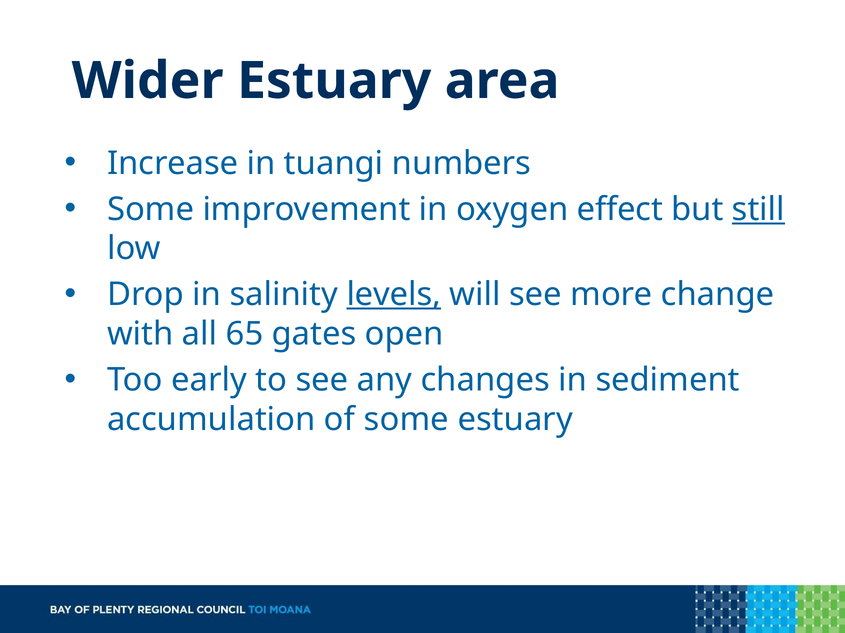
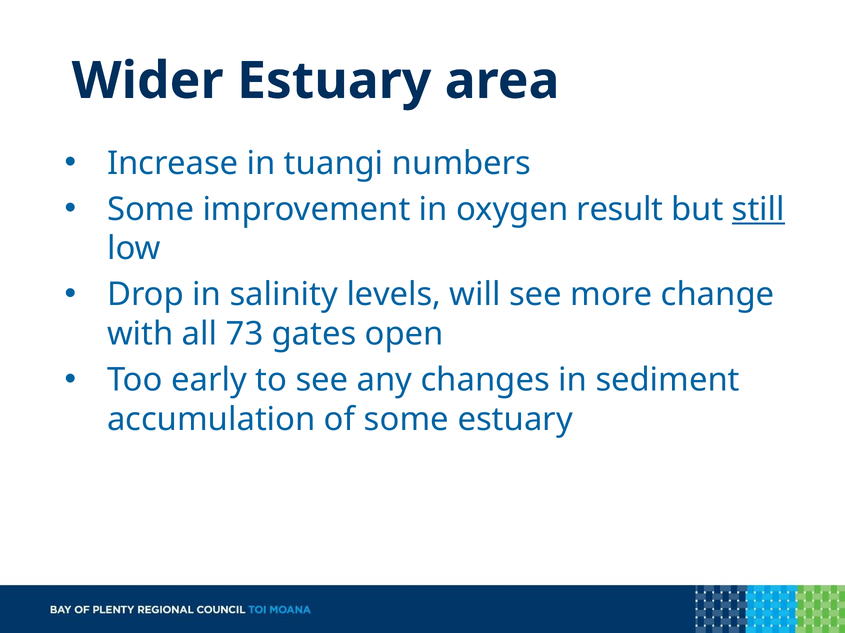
effect: effect -> result
levels underline: present -> none
65: 65 -> 73
